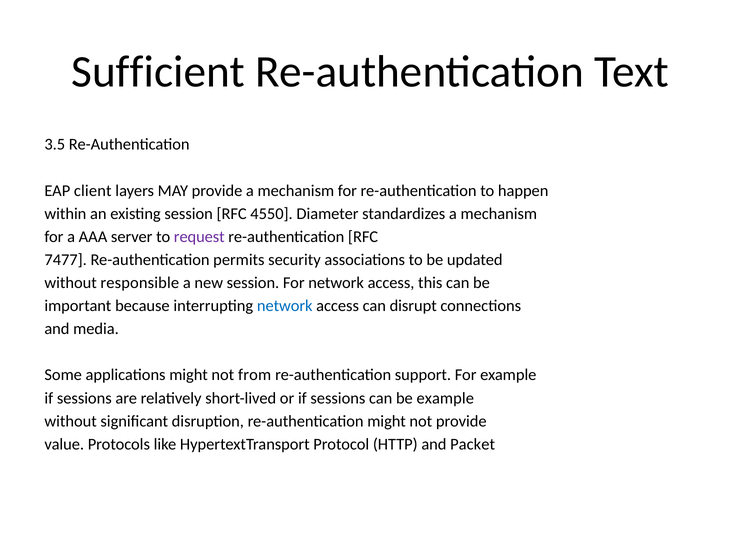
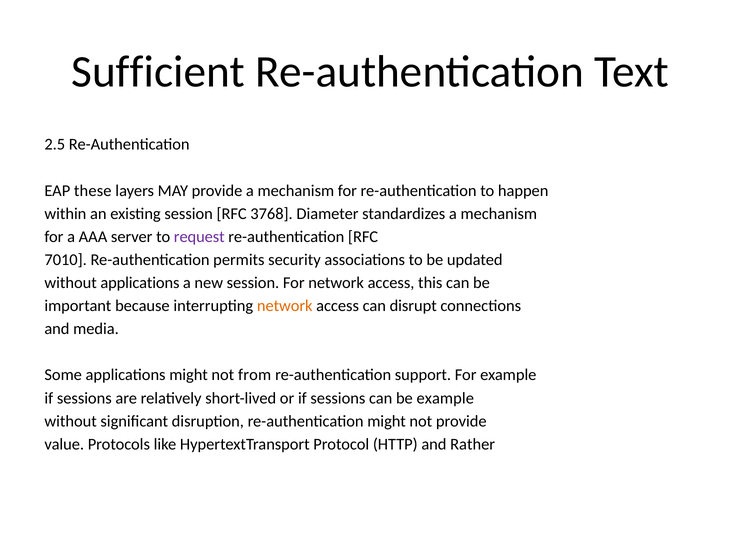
3.5: 3.5 -> 2.5
client: client -> these
4550: 4550 -> 3768
7477: 7477 -> 7010
without responsible: responsible -> applications
network at (285, 306) colour: blue -> orange
Packet: Packet -> Rather
